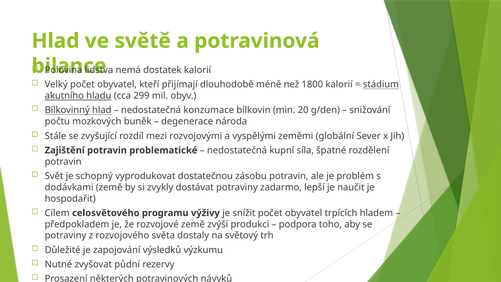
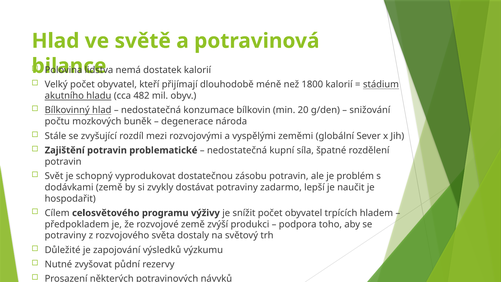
299: 299 -> 482
